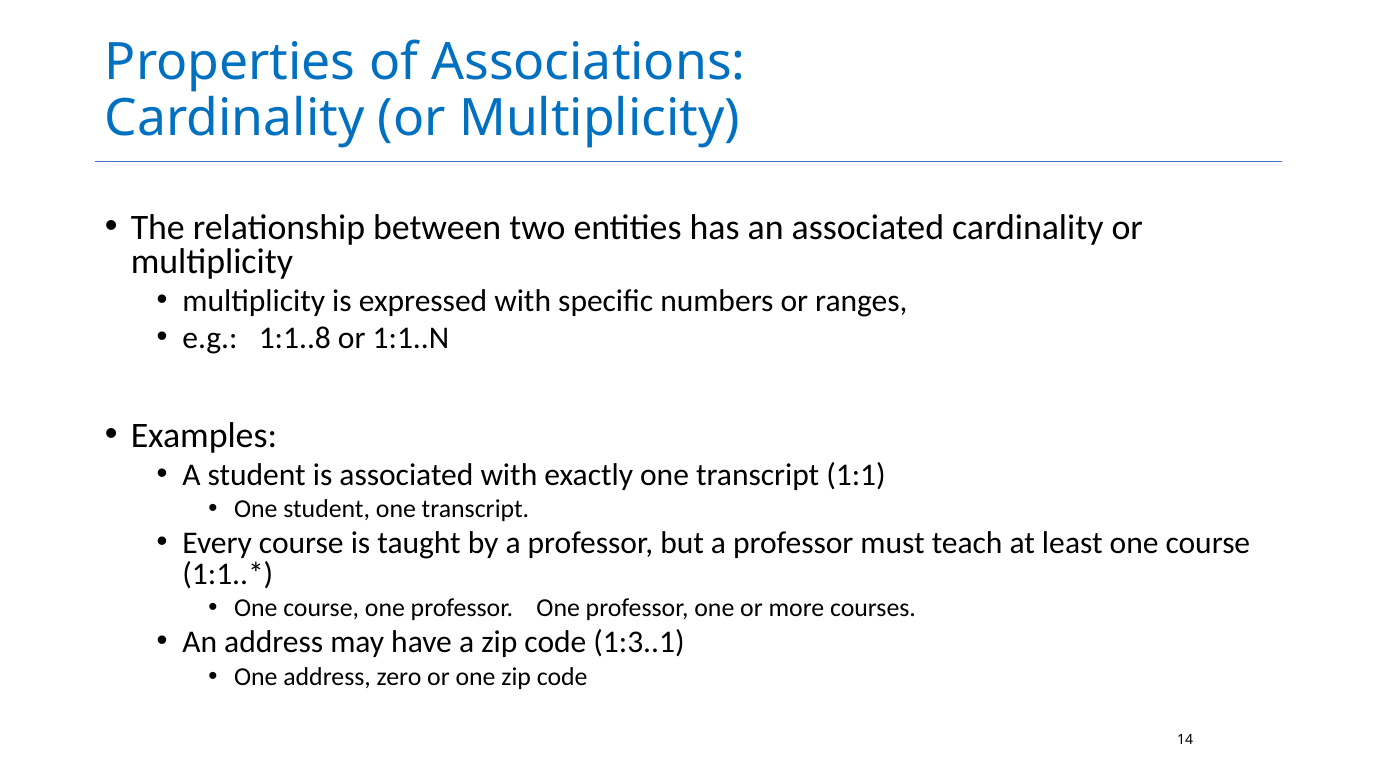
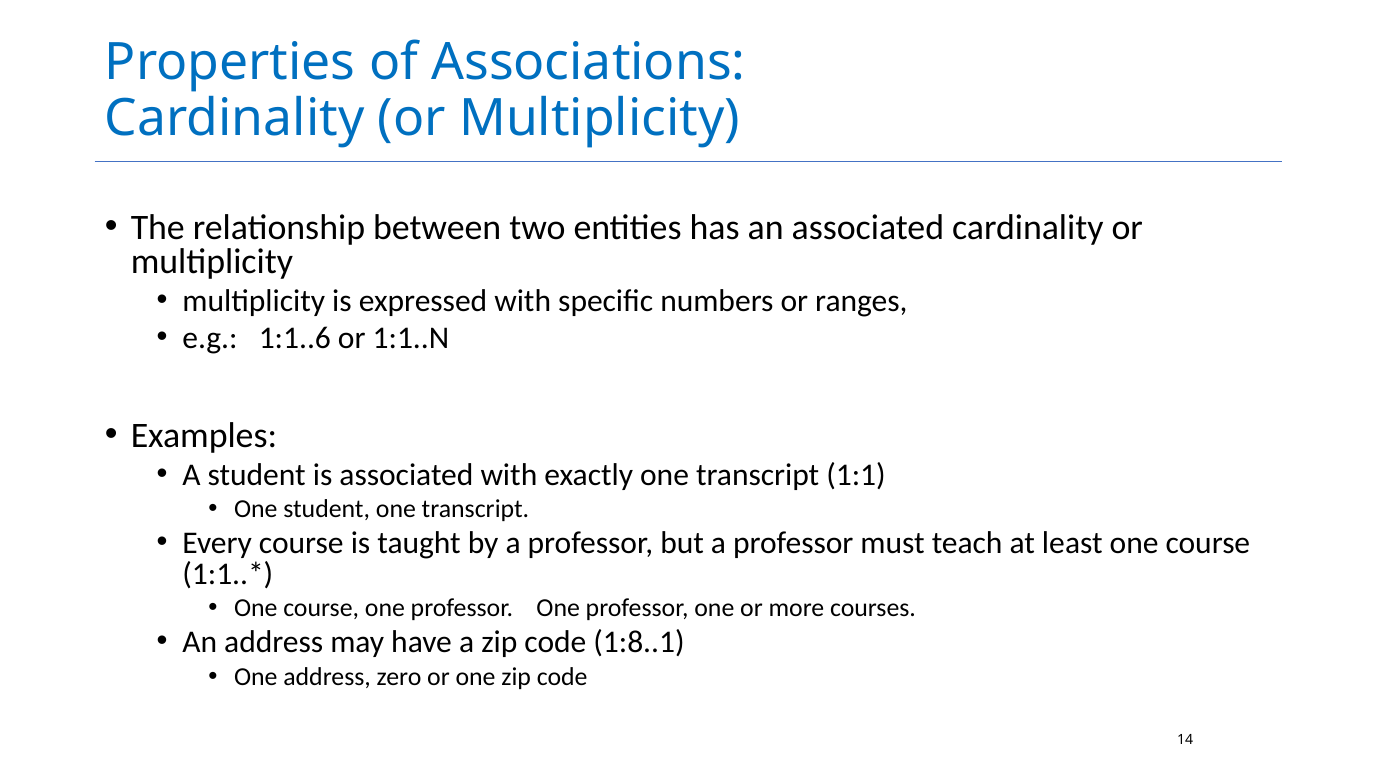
1:1..8: 1:1..8 -> 1:1..6
1:3..1: 1:3..1 -> 1:8..1
